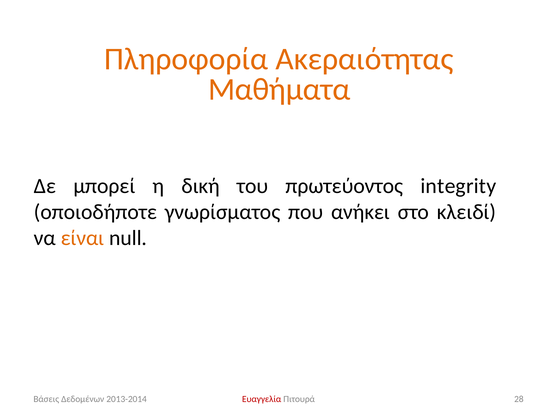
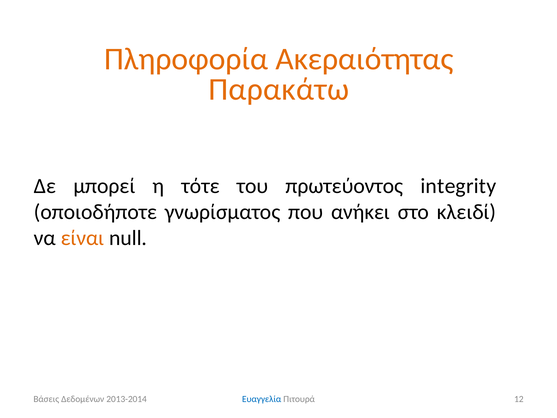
Μαθήματα: Μαθήματα -> Παρακάτω
δική: δική -> τότε
Ευαγγελία colour: red -> blue
28: 28 -> 12
